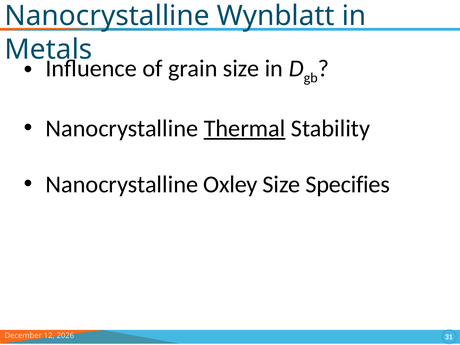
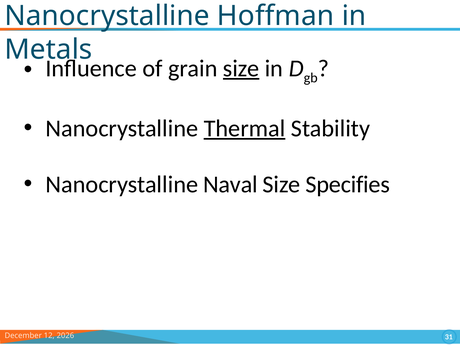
Wynblatt: Wynblatt -> Hoffman
size at (241, 68) underline: none -> present
Oxley: Oxley -> Naval
